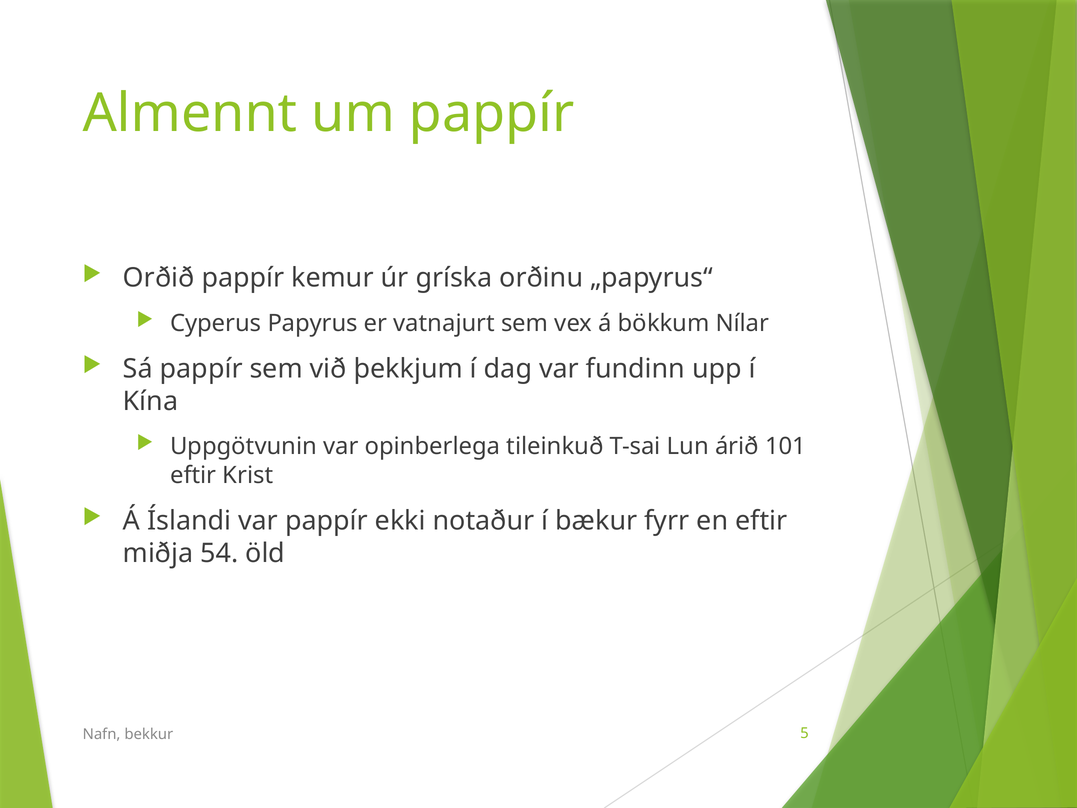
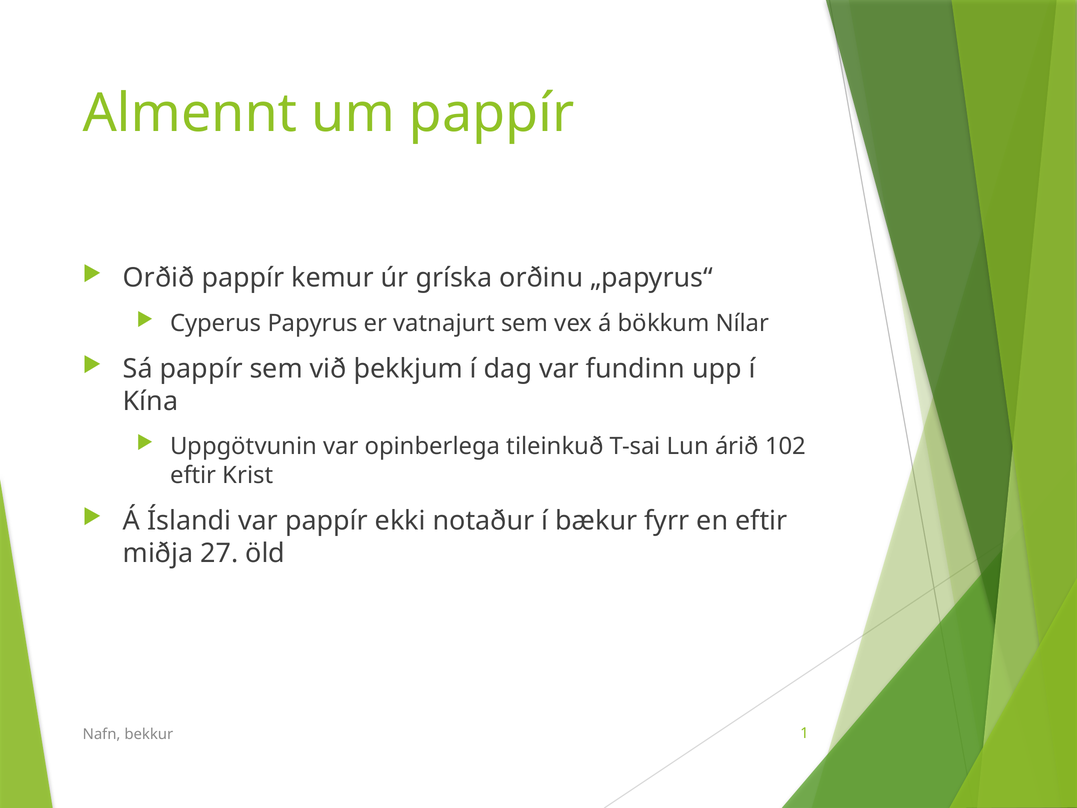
101: 101 -> 102
54: 54 -> 27
5: 5 -> 1
